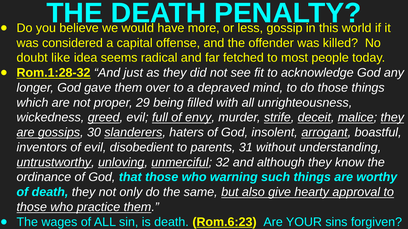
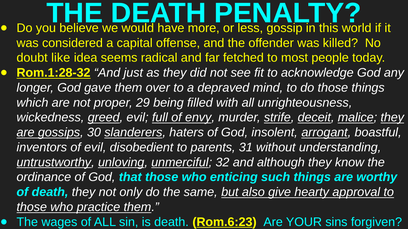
warning: warning -> enticing
